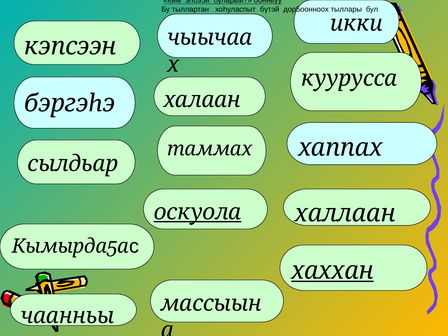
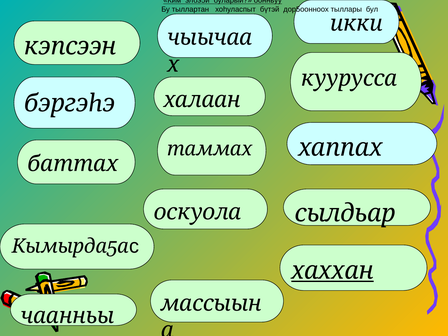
сылдьар: сылдьар -> баттах
оскуола underline: present -> none
халлаан: халлаан -> сылдьар
